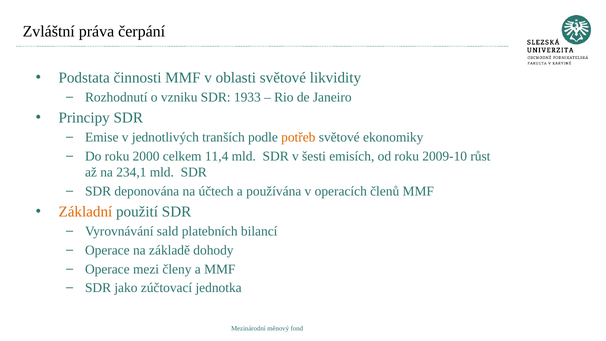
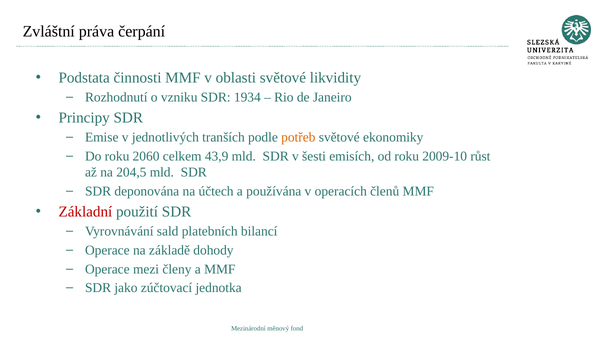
1933: 1933 -> 1934
2000: 2000 -> 2060
11,4: 11,4 -> 43,9
234,1: 234,1 -> 204,5
Základní colour: orange -> red
